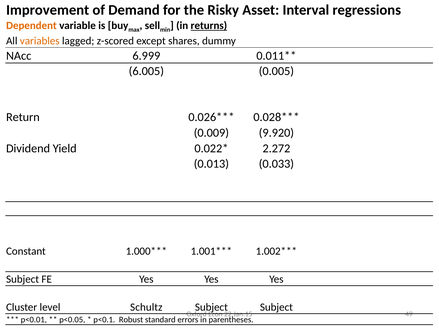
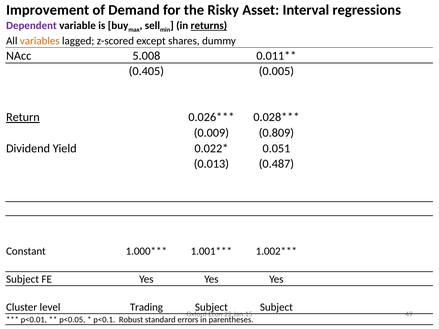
Dependent colour: orange -> purple
6.999: 6.999 -> 5.008
6.005: 6.005 -> 0.405
Return underline: none -> present
9.920: 9.920 -> 0.809
2.272: 2.272 -> 0.051
0.033: 0.033 -> 0.487
Schultz: Schultz -> Trading
